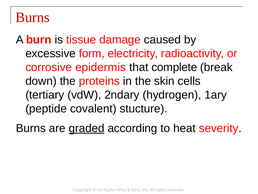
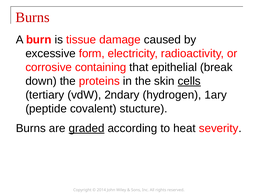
epidermis: epidermis -> containing
complete: complete -> epithelial
cells underline: none -> present
